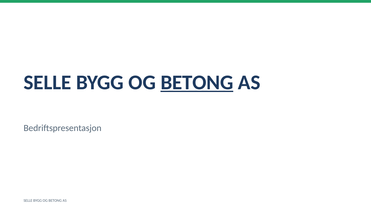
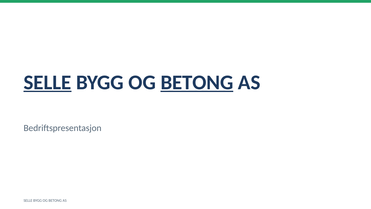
SELLE at (48, 82) underline: none -> present
